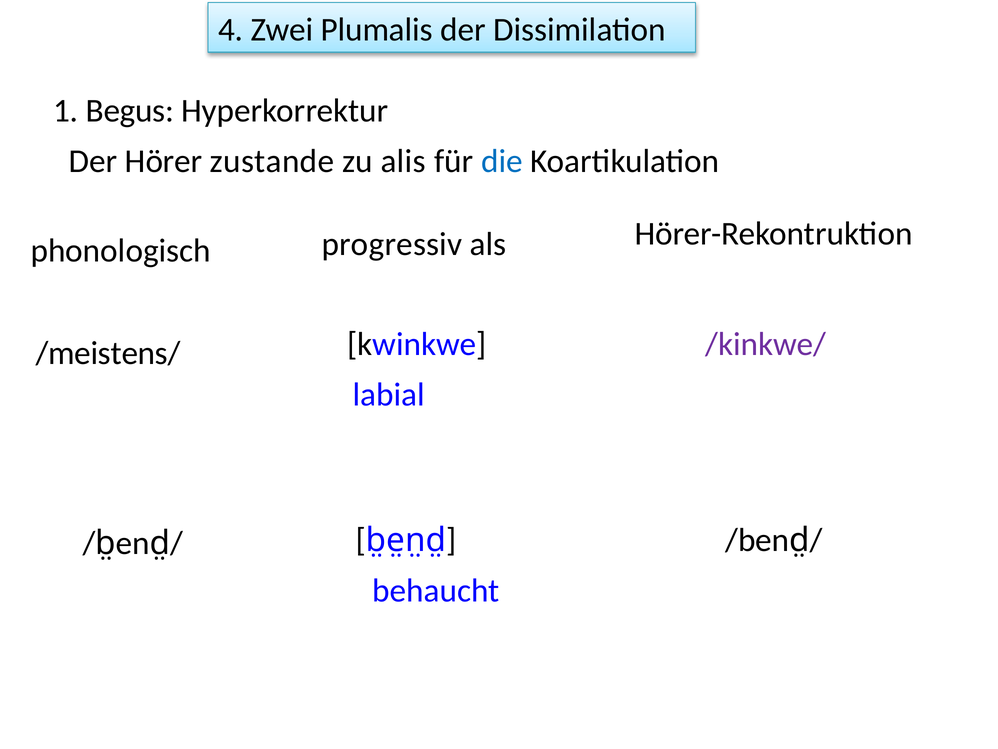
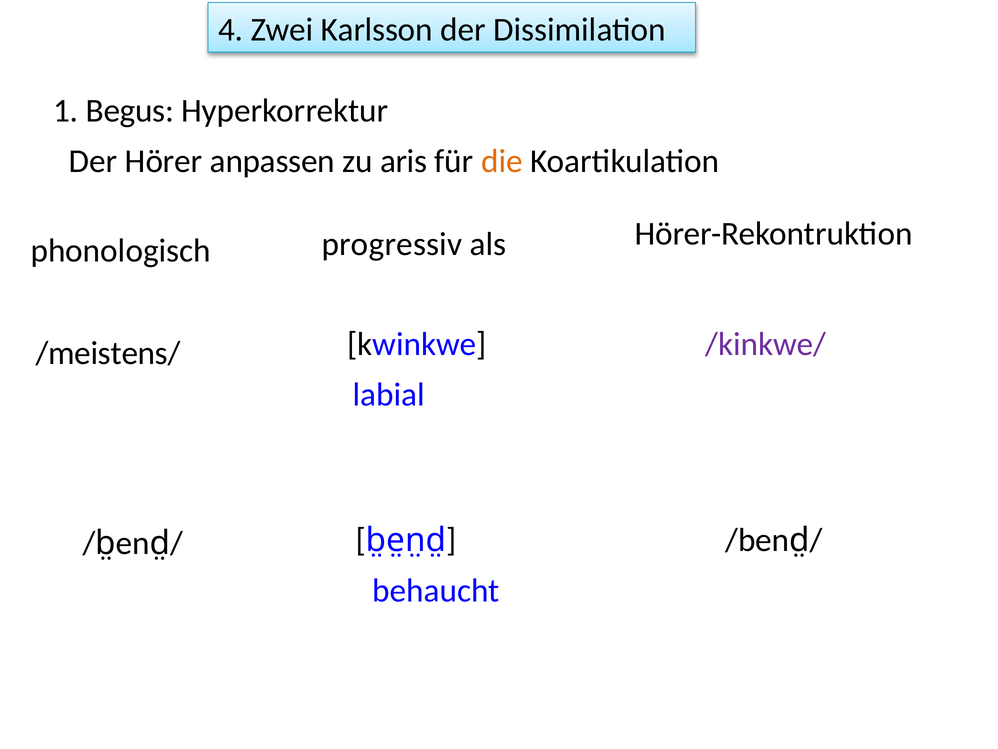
Plumalis: Plumalis -> Karlsson
zustande: zustande -> anpassen
alis: alis -> aris
die colour: blue -> orange
